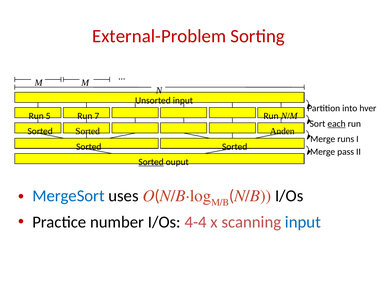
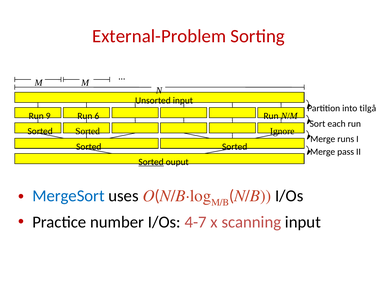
hver: hver -> tilgå
5: 5 -> 9
7: 7 -> 6
each underline: present -> none
Anden: Anden -> Ignore
4-4: 4-4 -> 4-7
input at (303, 222) colour: blue -> black
